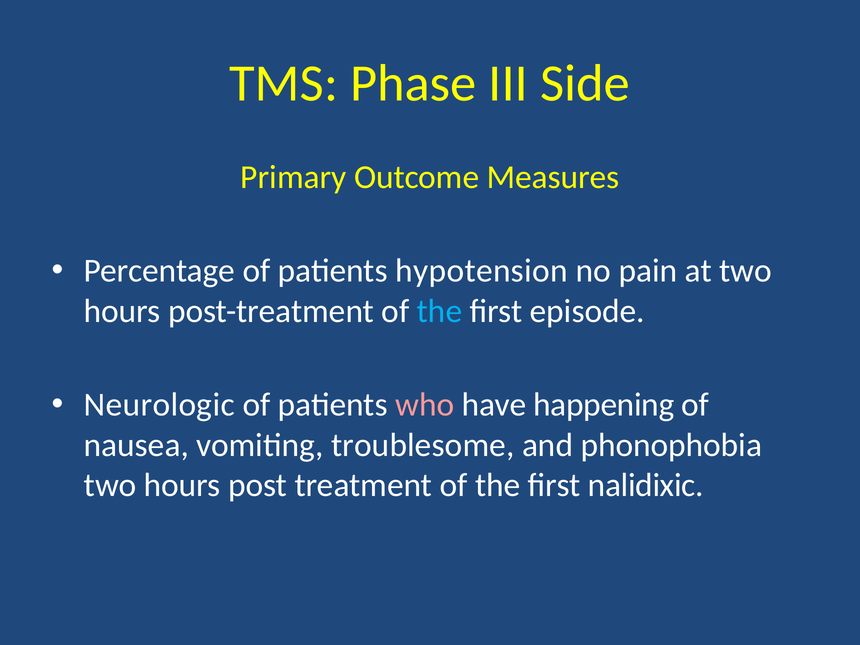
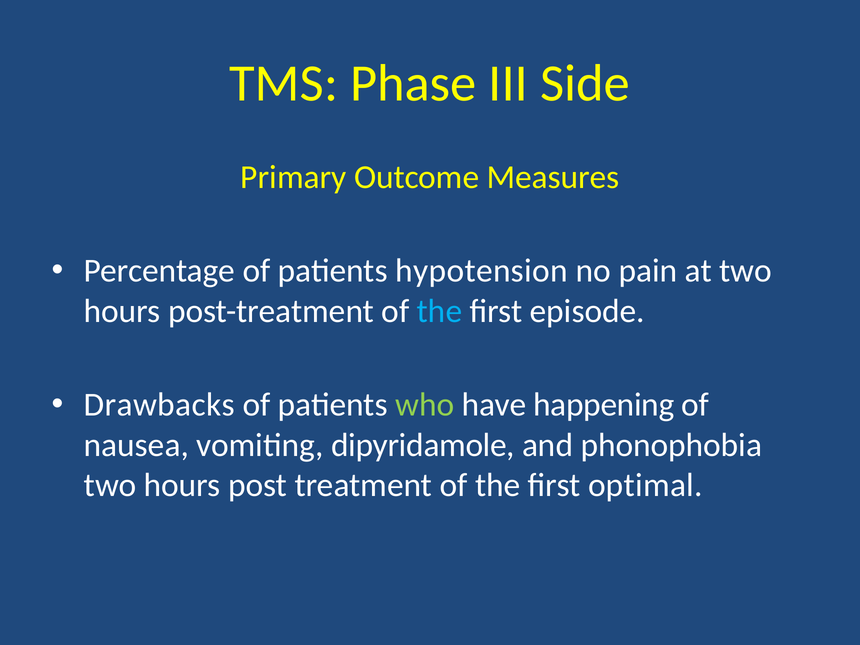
Neurologic: Neurologic -> Drawbacks
who colour: pink -> light green
troublesome: troublesome -> dipyridamole
nalidixic: nalidixic -> optimal
